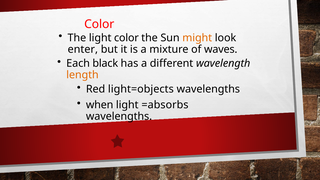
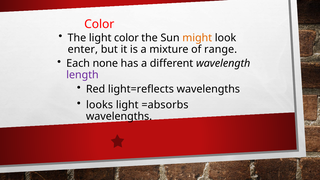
waves: waves -> range
black: black -> none
length colour: orange -> purple
light=objects: light=objects -> light=reflects
when: when -> looks
